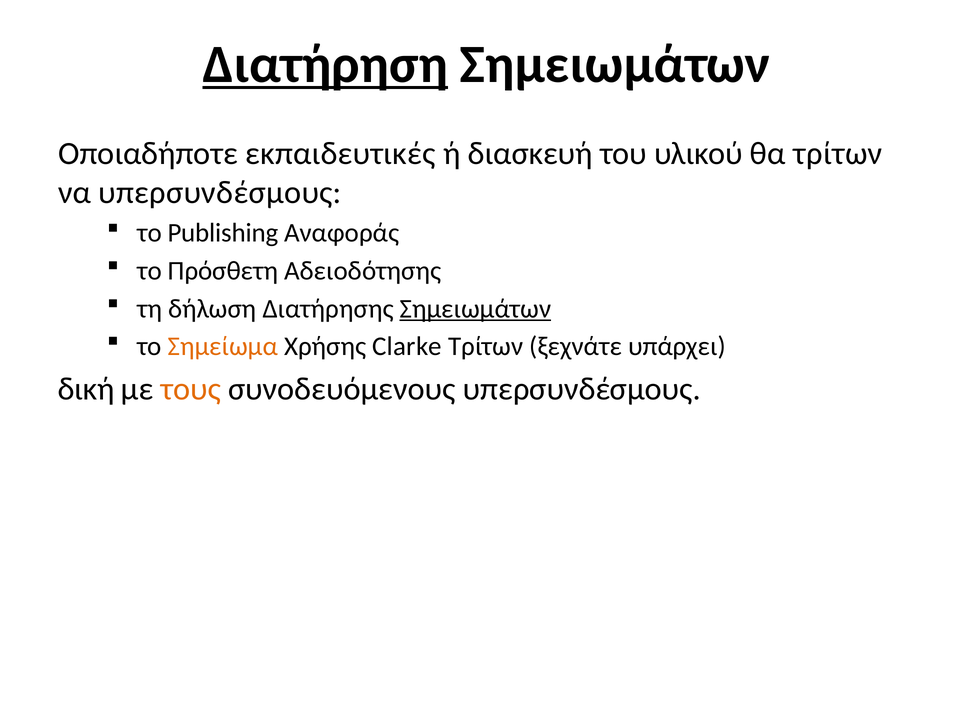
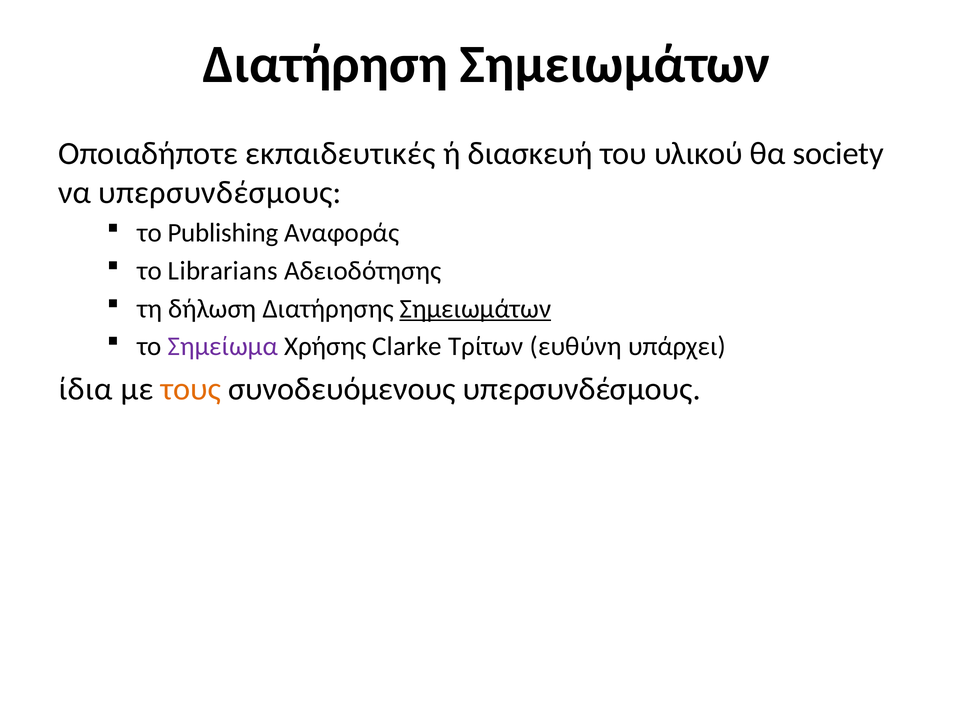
Διατήρηση underline: present -> none
θα τρίτων: τρίτων -> society
Πρόσθετη: Πρόσθετη -> Librarians
Σημείωμα colour: orange -> purple
ξεχνάτε: ξεχνάτε -> ευθύνη
δική: δική -> ίδια
